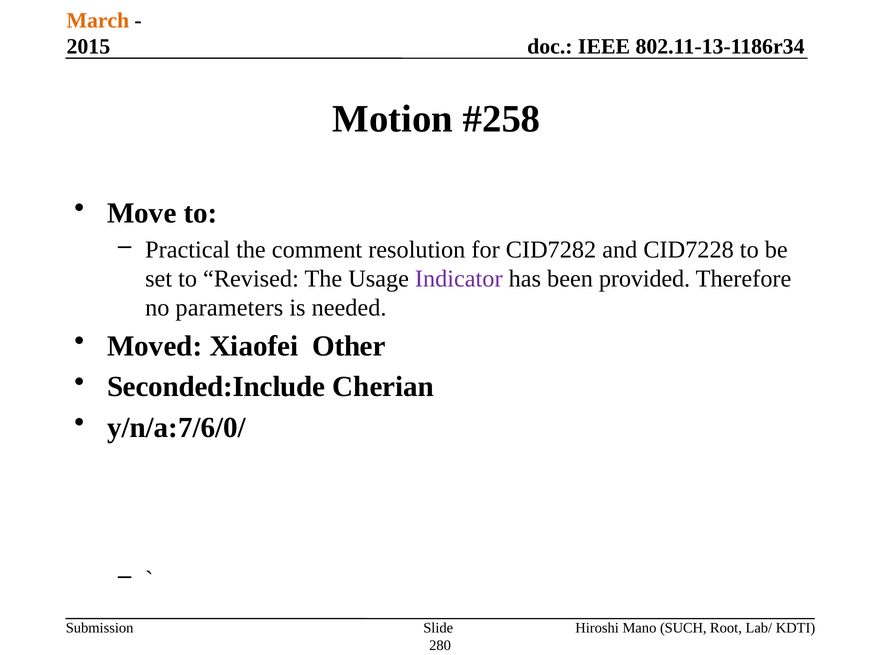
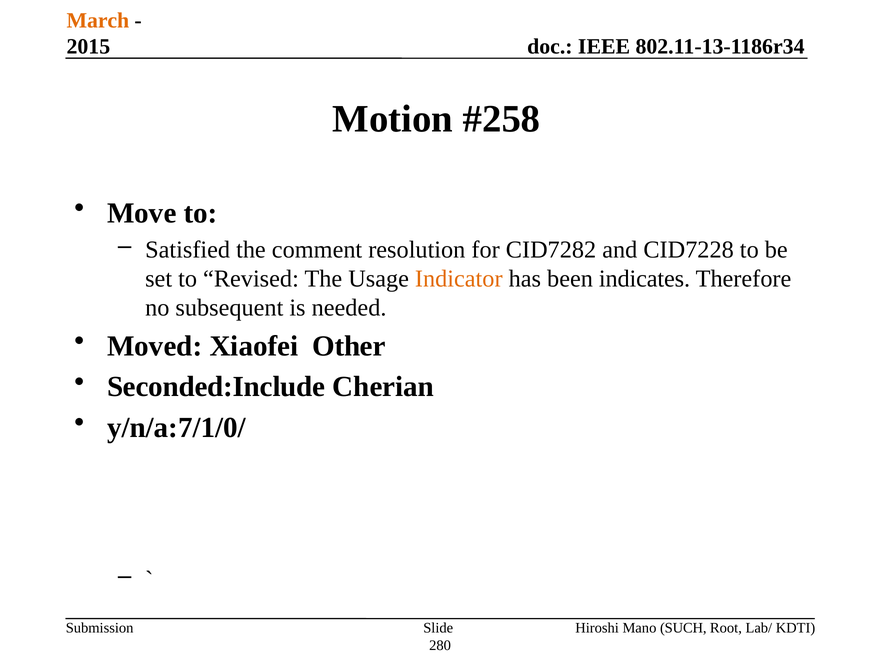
Practical: Practical -> Satisfied
Indicator colour: purple -> orange
provided: provided -> indicates
parameters: parameters -> subsequent
y/n/a:7/6/0/: y/n/a:7/6/0/ -> y/n/a:7/1/0/
